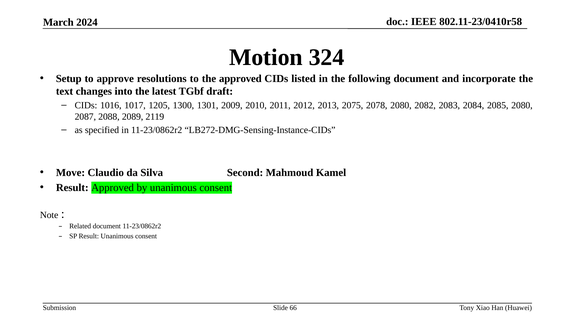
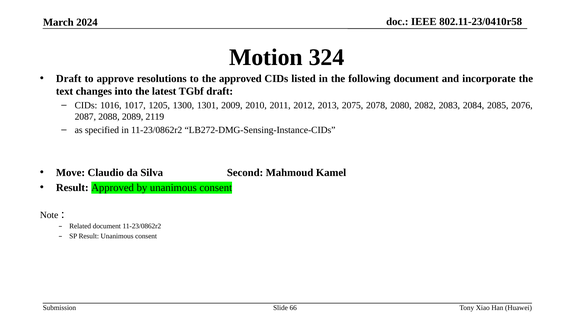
Setup at (69, 78): Setup -> Draft
2085 2080: 2080 -> 2076
